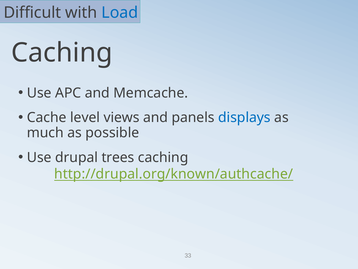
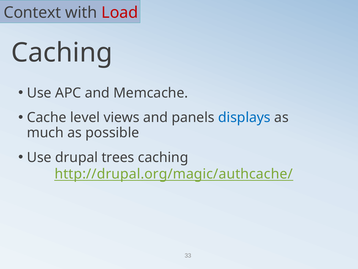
Difficult: Difficult -> Context
Load colour: blue -> red
http://drupal.org/known/authcache/: http://drupal.org/known/authcache/ -> http://drupal.org/magic/authcache/
